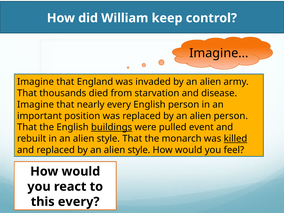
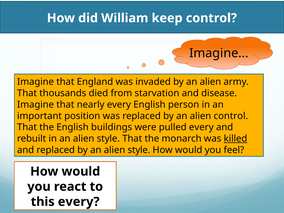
alien person: person -> control
buildings underline: present -> none
pulled event: event -> every
